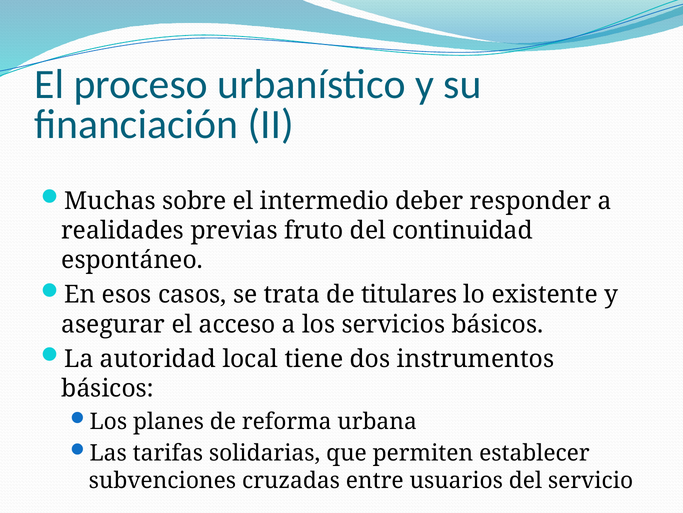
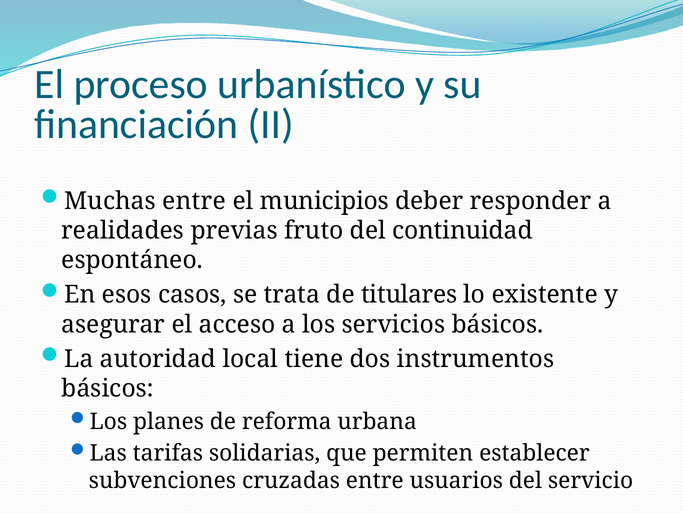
Muchas sobre: sobre -> entre
intermedio: intermedio -> municipios
